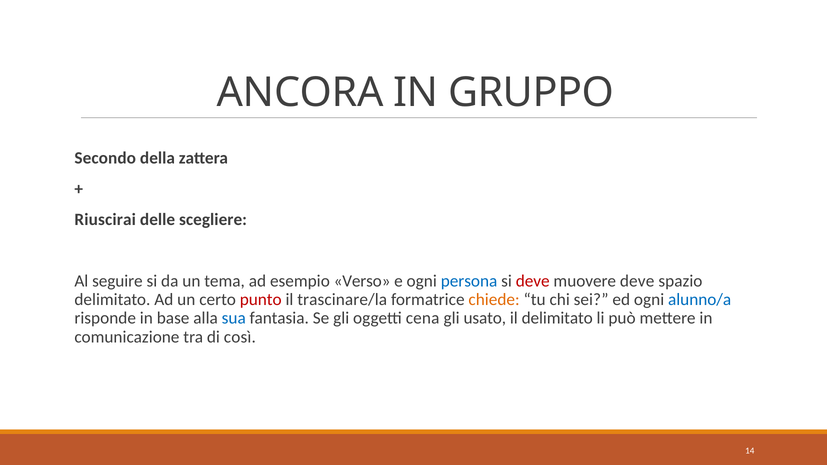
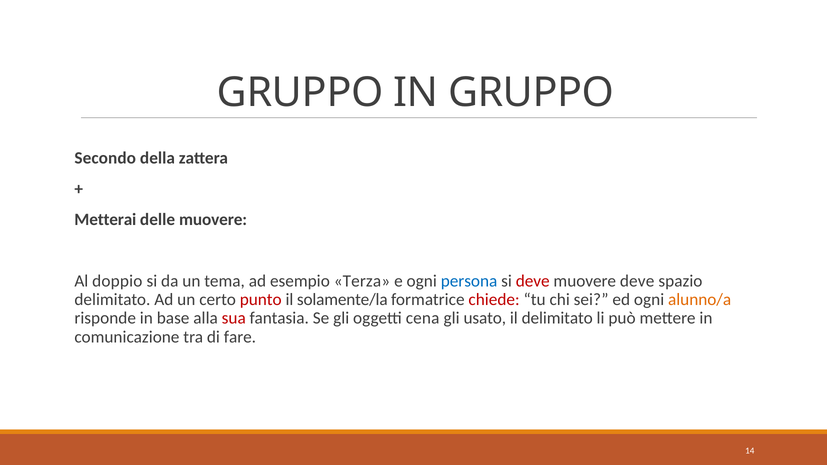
ANCORA at (300, 93): ANCORA -> GRUPPO
Riuscirai: Riuscirai -> Metterai
delle scegliere: scegliere -> muovere
seguire: seguire -> doppio
Verso: Verso -> Terza
trascinare/la: trascinare/la -> solamente/la
chiede colour: orange -> red
alunno/a colour: blue -> orange
sua colour: blue -> red
così: così -> fare
